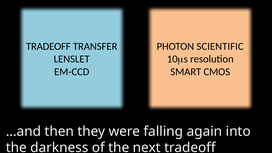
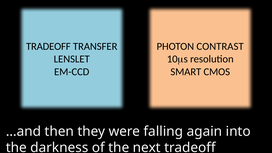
SCIENTIFIC: SCIENTIFIC -> CONTRAST
